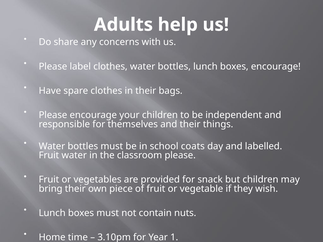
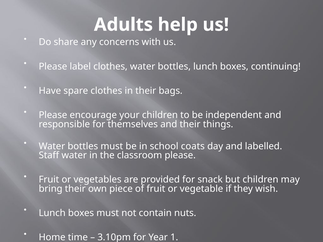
boxes encourage: encourage -> continuing
Fruit at (49, 155): Fruit -> Staff
